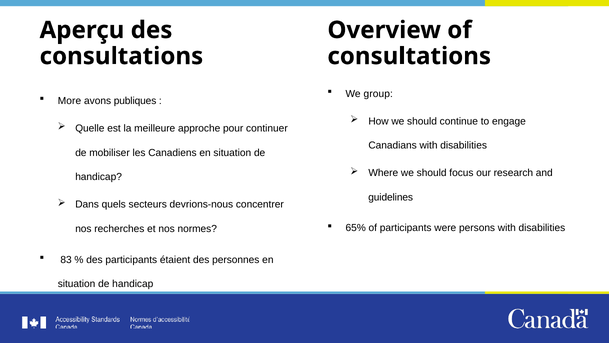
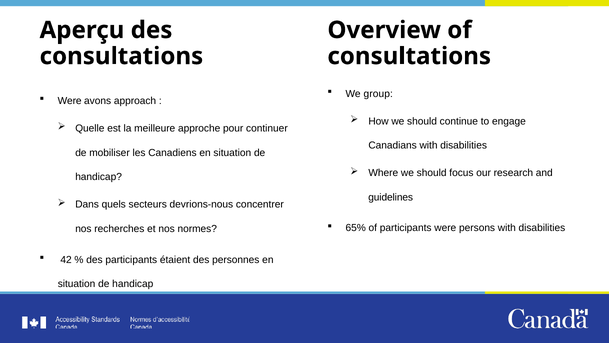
More at (69, 101): More -> Were
publiques: publiques -> approach
83: 83 -> 42
